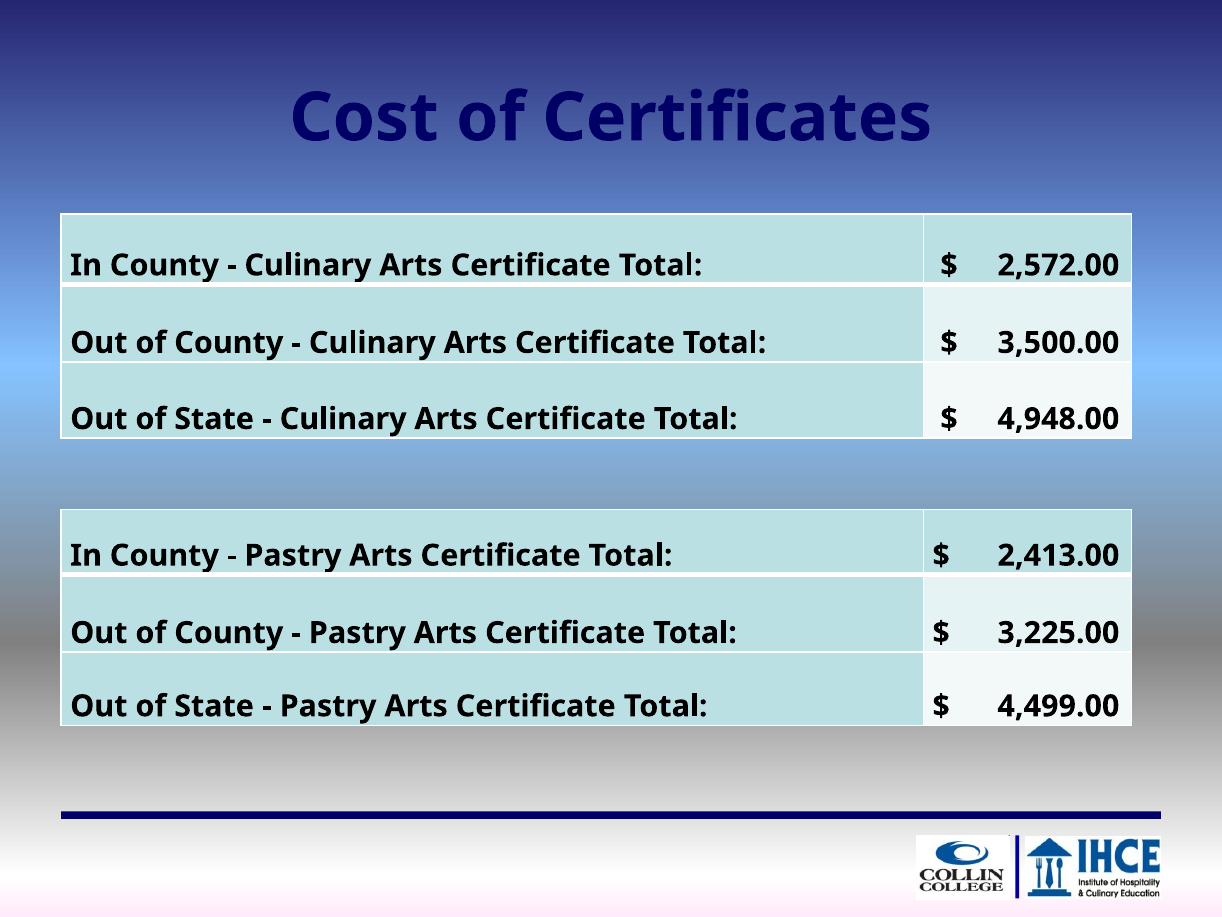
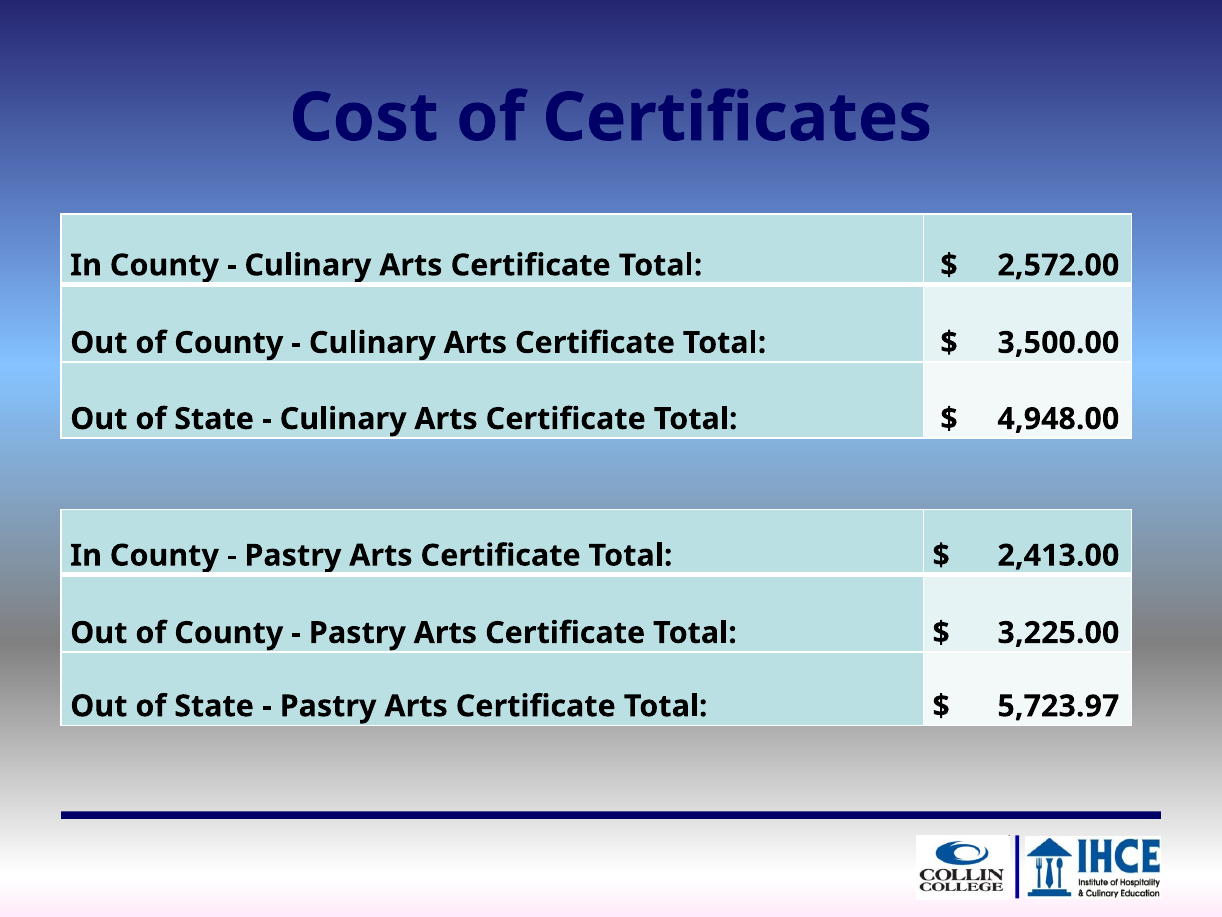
4,499.00: 4,499.00 -> 5,723.97
